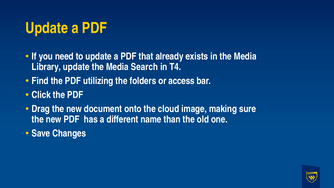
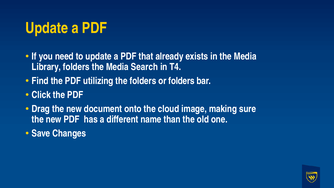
Library update: update -> folders
or access: access -> folders
